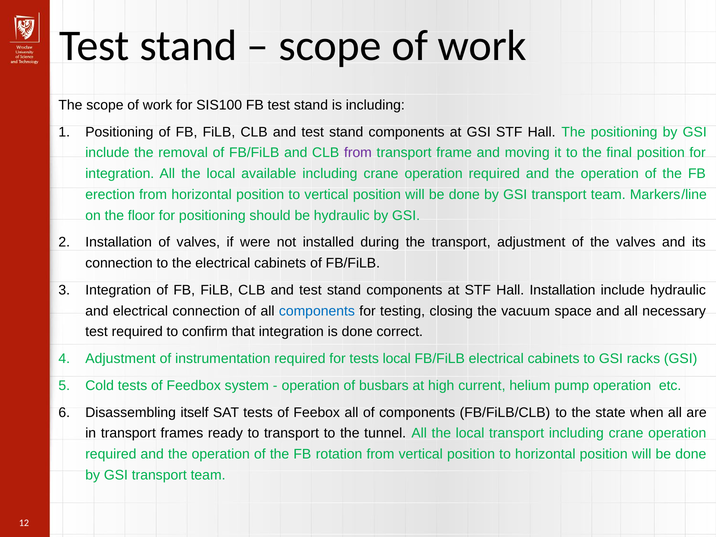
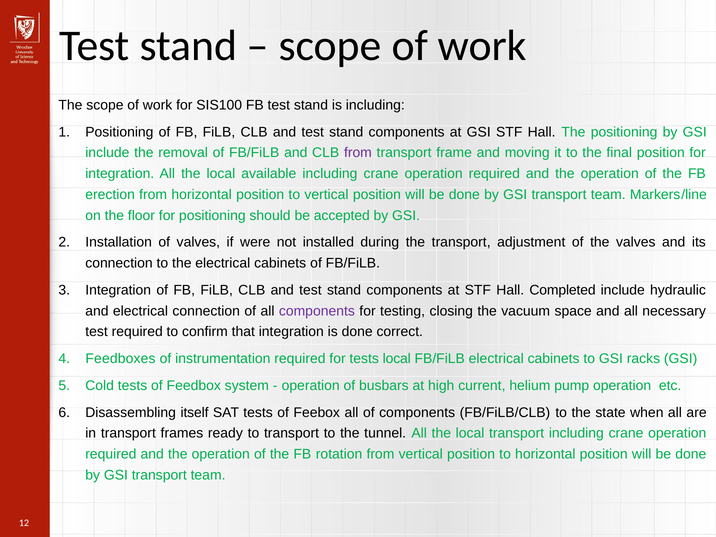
be hydraulic: hydraulic -> accepted
Hall Installation: Installation -> Completed
components at (317, 311) colour: blue -> purple
Adjustment at (121, 359): Adjustment -> Feedboxes
